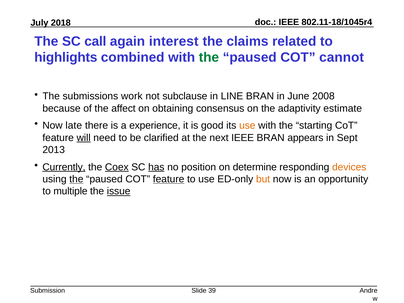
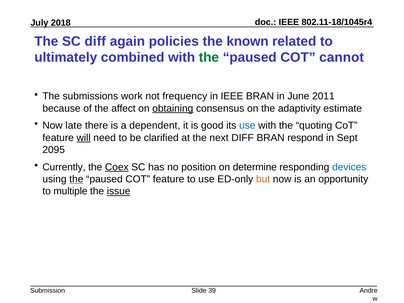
SC call: call -> diff
interest: interest -> policies
claims: claims -> known
highlights: highlights -> ultimately
subclause: subclause -> frequency
in LINE: LINE -> IEEE
2008: 2008 -> 2011
obtaining underline: none -> present
experience: experience -> dependent
use at (247, 126) colour: orange -> blue
starting: starting -> quoting
next IEEE: IEEE -> DIFF
appears: appears -> respond
2013: 2013 -> 2095
Currently underline: present -> none
has underline: present -> none
devices colour: orange -> blue
feature at (169, 179) underline: present -> none
